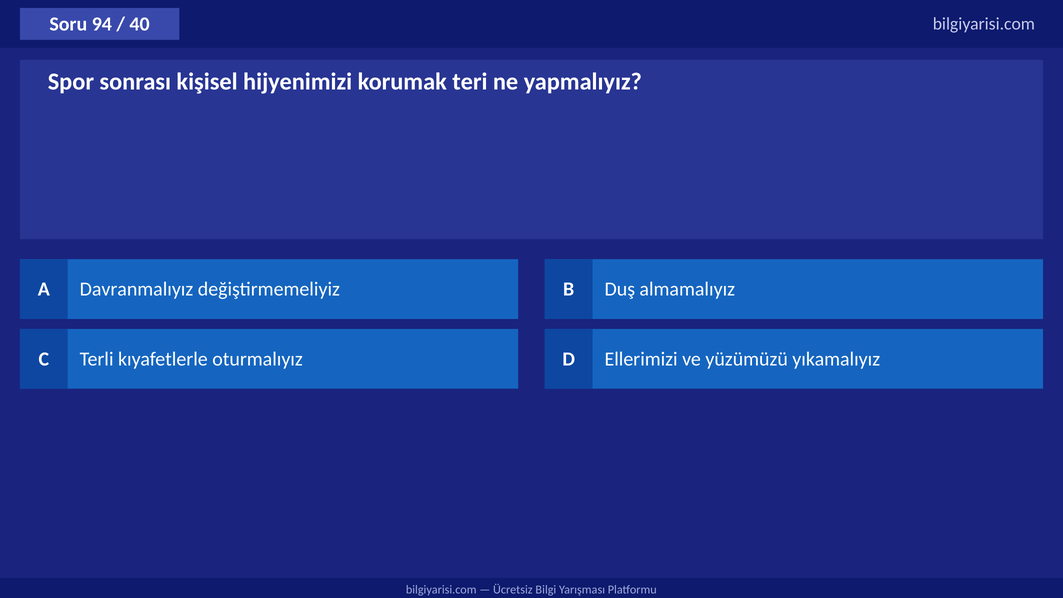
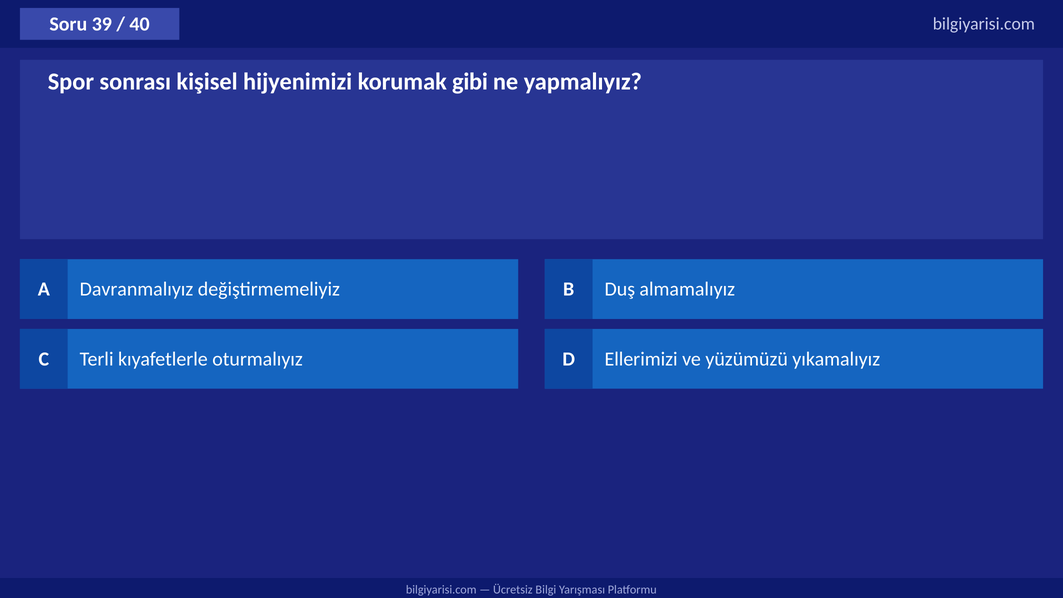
94: 94 -> 39
teri: teri -> gibi
